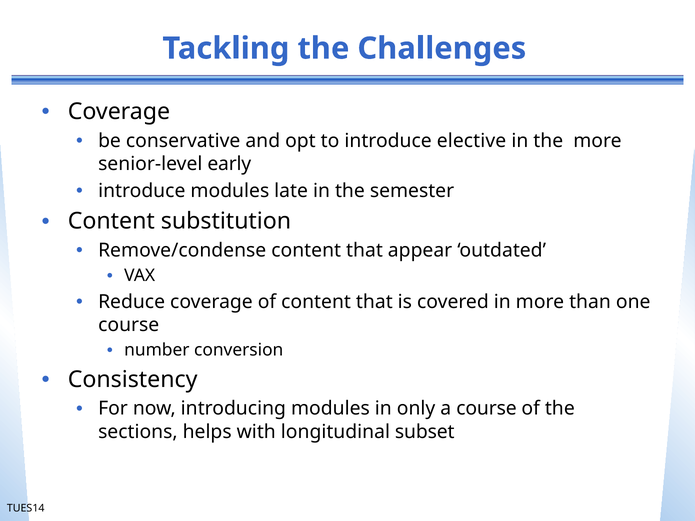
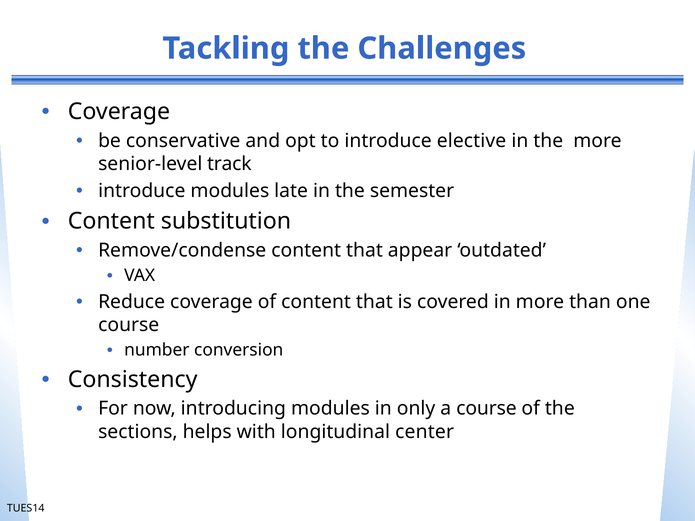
early: early -> track
subset: subset -> center
